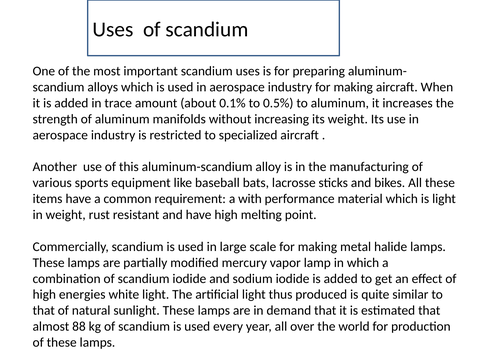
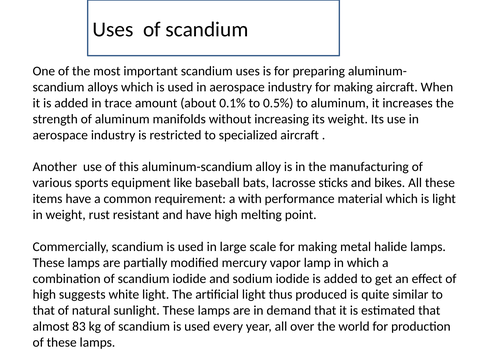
energies: energies -> suggests
88: 88 -> 83
